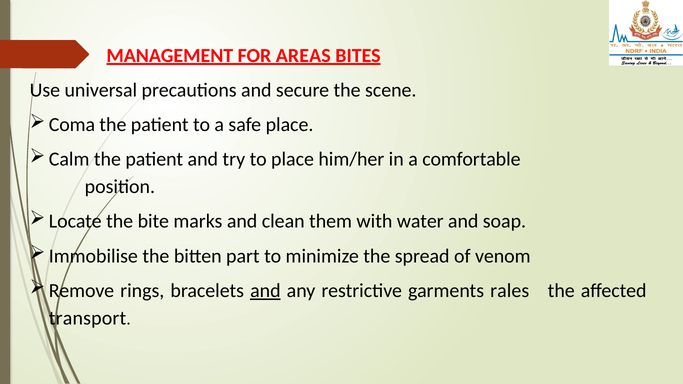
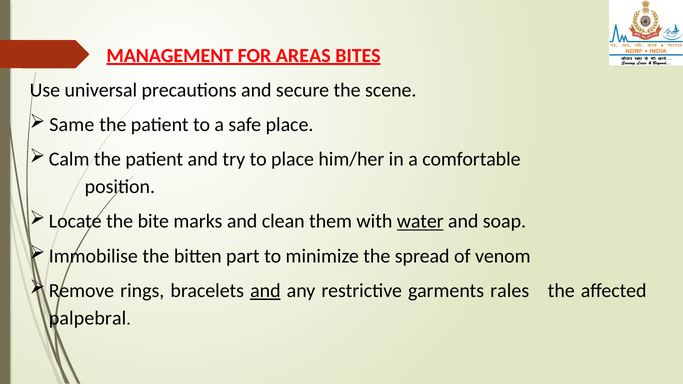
Coma: Coma -> Same
water underline: none -> present
transport: transport -> palpebral
